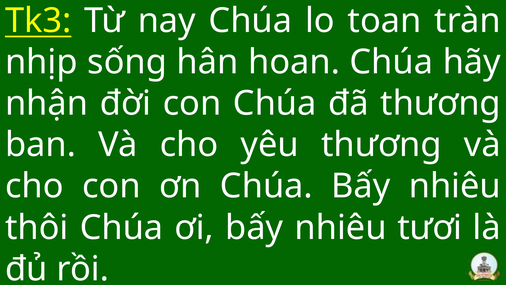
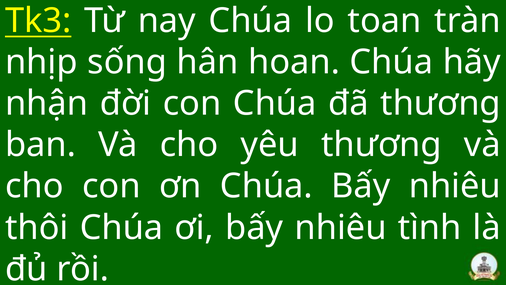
tươi: tươi -> tình
